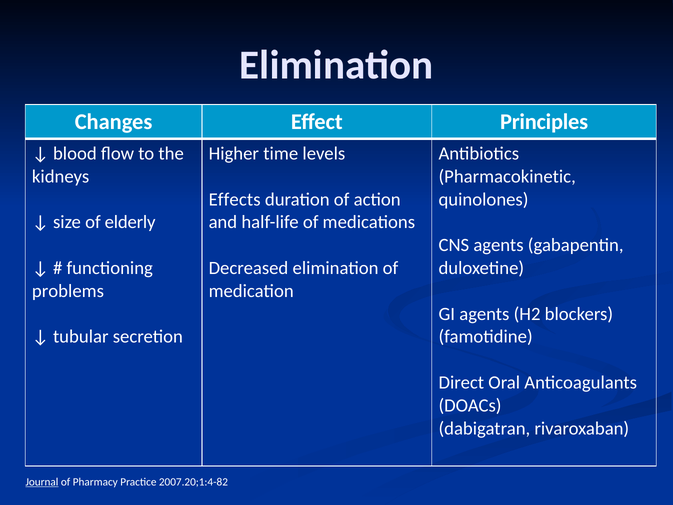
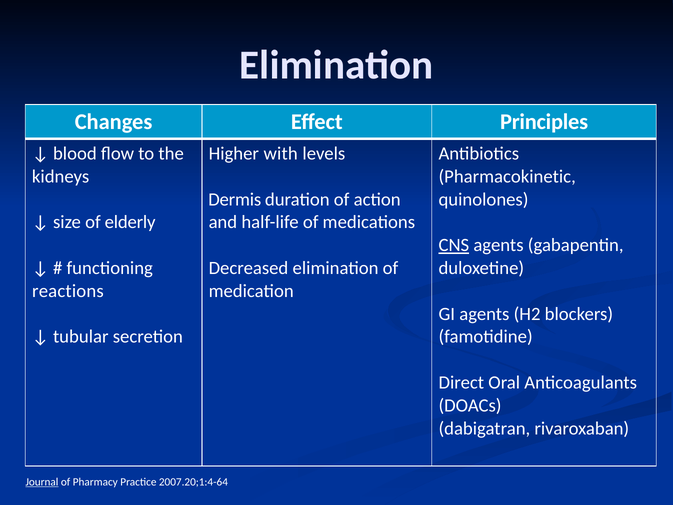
time: time -> with
Effects: Effects -> Dermis
CNS underline: none -> present
problems: problems -> reactions
2007.20;1:4-82: 2007.20;1:4-82 -> 2007.20;1:4-64
